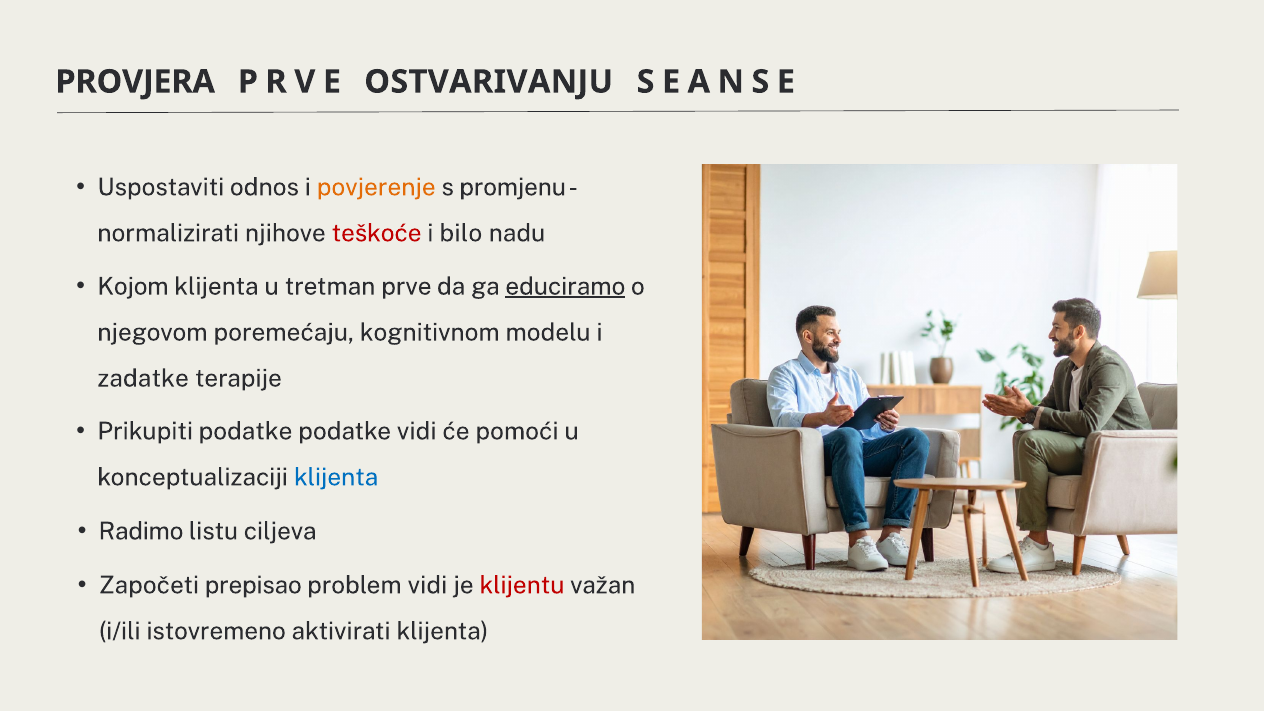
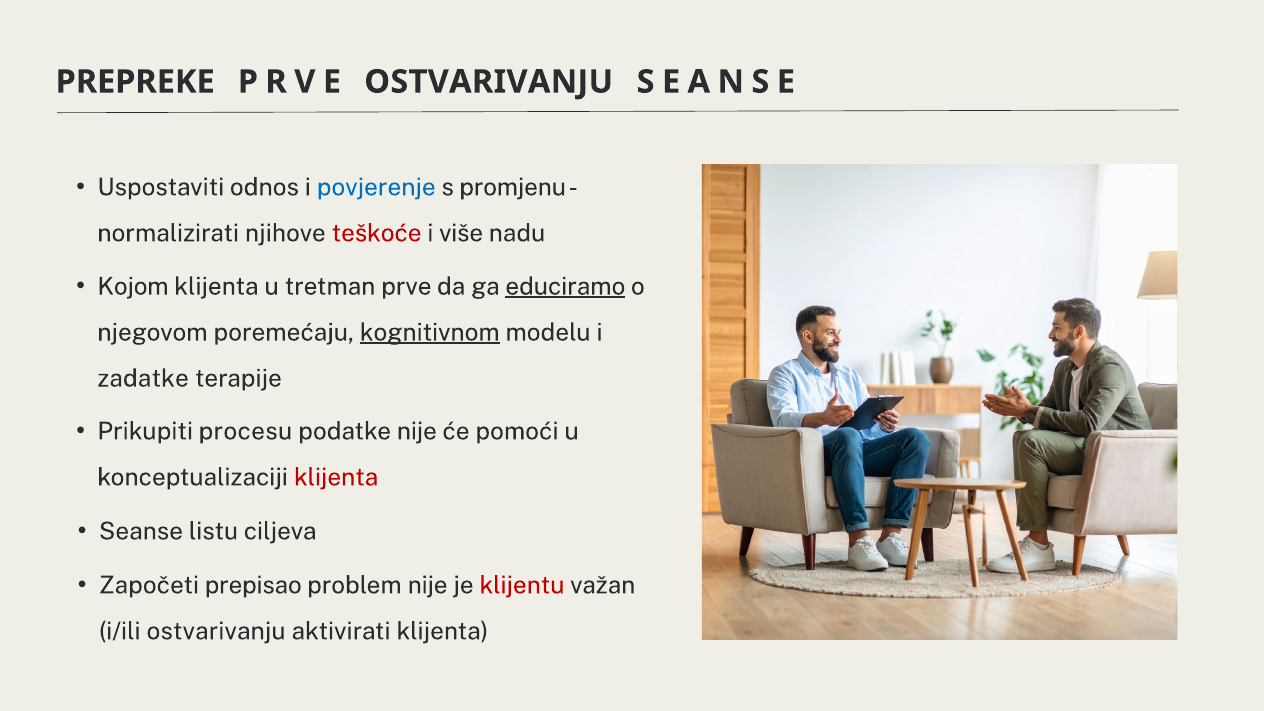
PROVJERA: PROVJERA -> PREPREKE
povjerenje colour: orange -> blue
bilo: bilo -> više
kognitivnom underline: none -> present
Prikupiti podatke: podatke -> procesu
podatke vidi: vidi -> nije
klijenta at (336, 477) colour: blue -> red
Radimo at (141, 531): Radimo -> Seanse
problem vidi: vidi -> nije
i/ili istovremeno: istovremeno -> ostvarivanju
